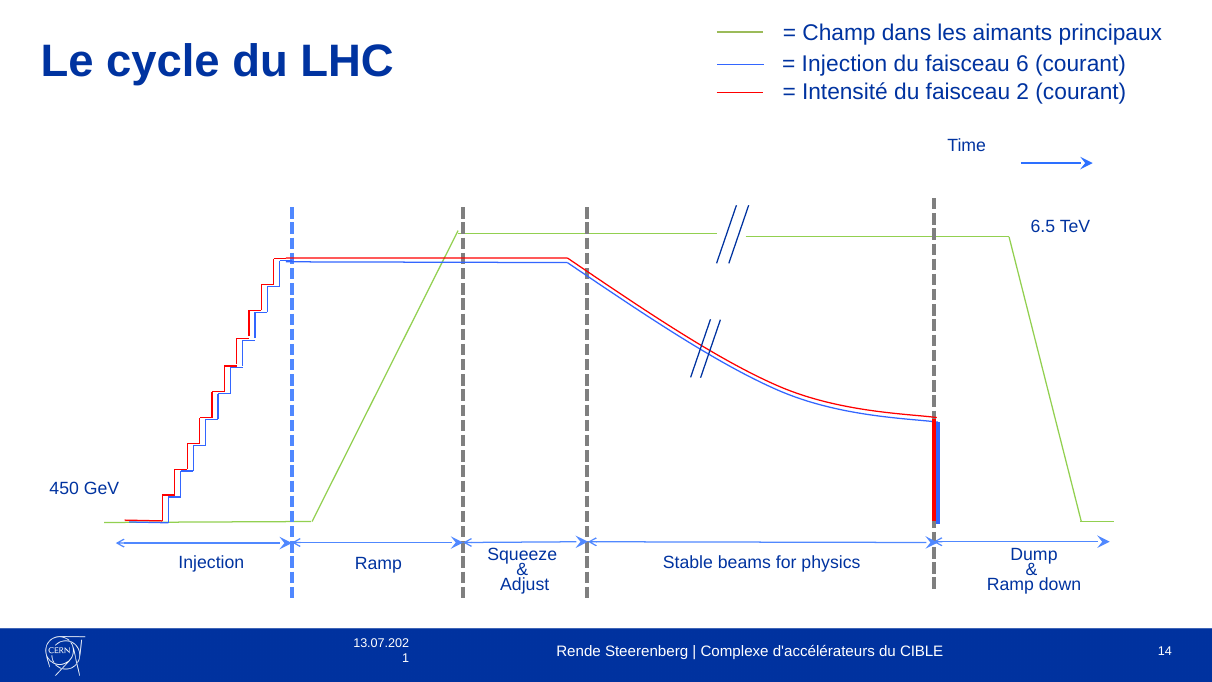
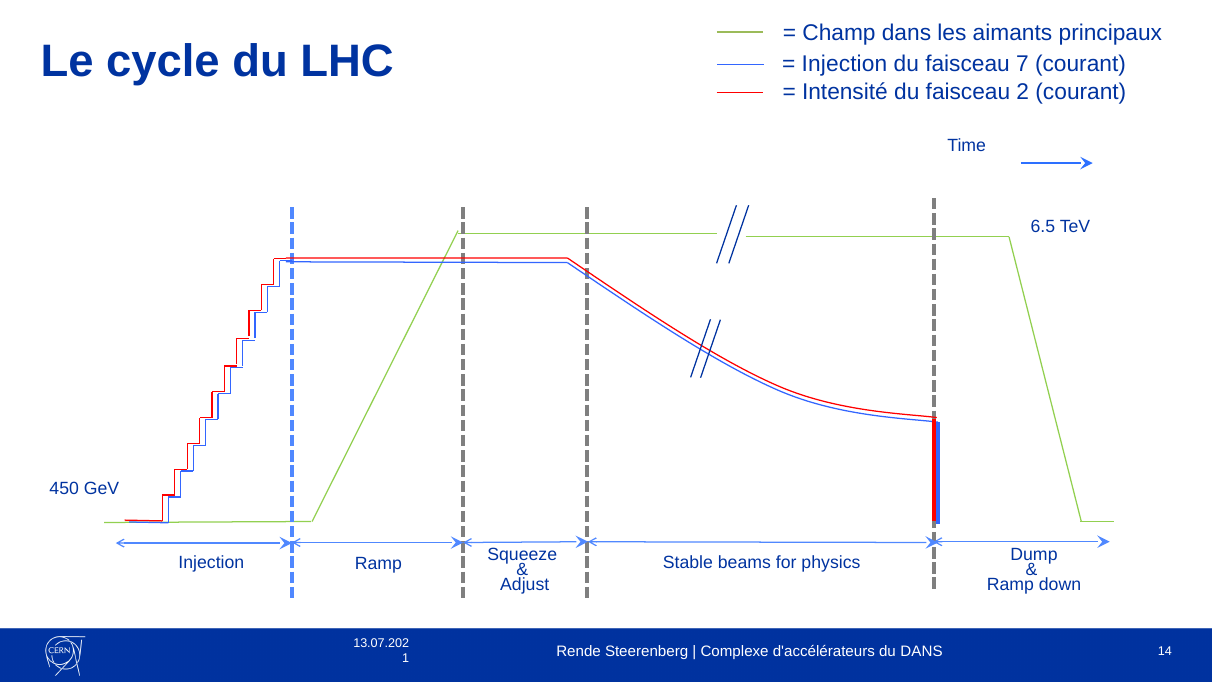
6: 6 -> 7
du CIBLE: CIBLE -> DANS
